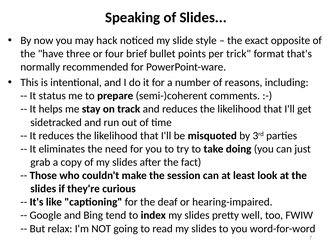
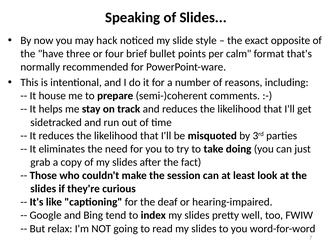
trick: trick -> calm
status: status -> house
